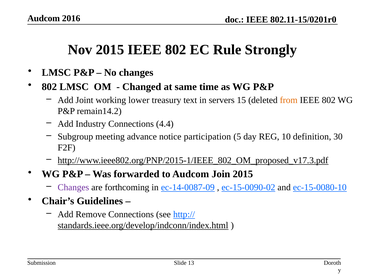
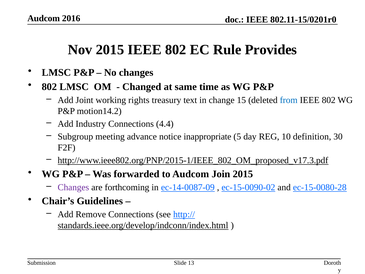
Strongly: Strongly -> Provides
lower: lower -> rights
servers: servers -> change
from colour: orange -> blue
remain14.2: remain14.2 -> motion14.2
participation: participation -> inappropriate
ec-15-0080-10: ec-15-0080-10 -> ec-15-0080-28
